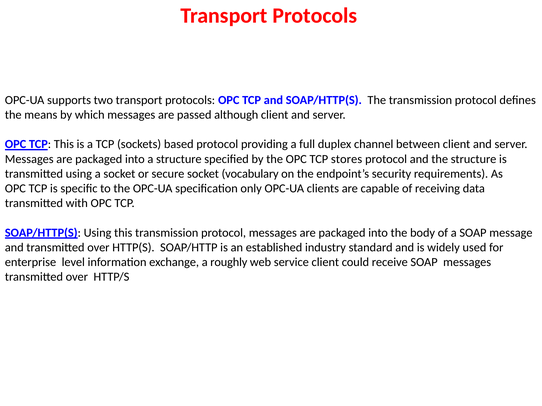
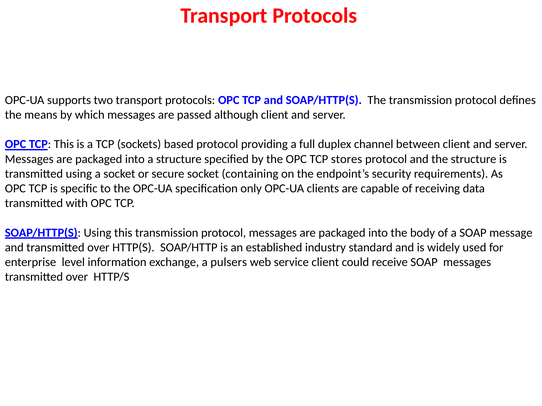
vocabulary: vocabulary -> containing
roughly: roughly -> pulsers
